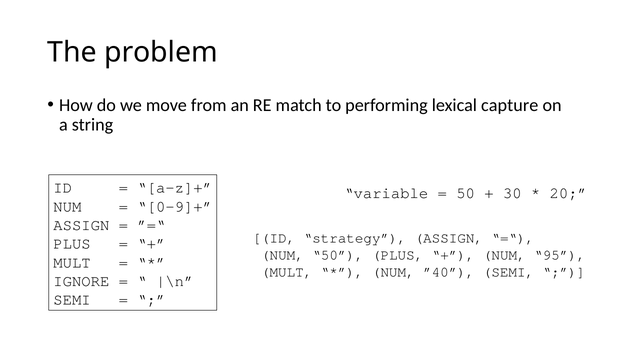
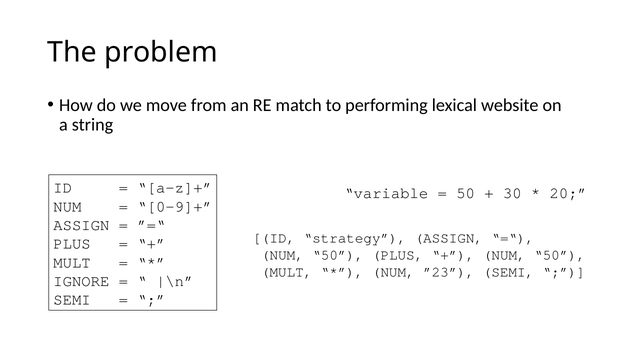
capture: capture -> website
95 at (560, 255): 95 -> 50
”40: ”40 -> ”23
